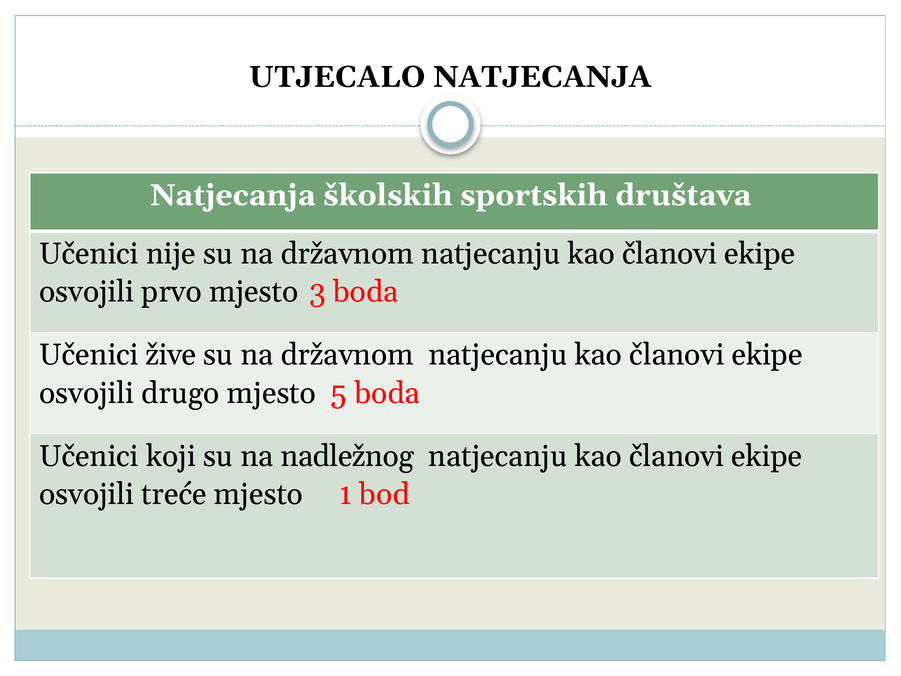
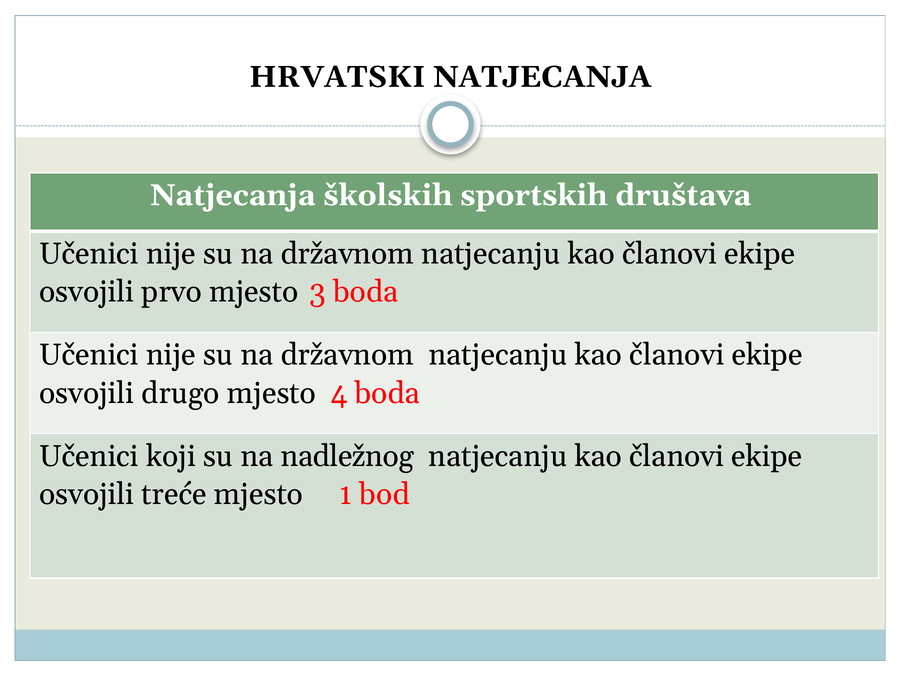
UTJECALO: UTJECALO -> HRVATSKI
žive at (171, 355): žive -> nije
5: 5 -> 4
